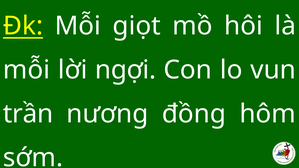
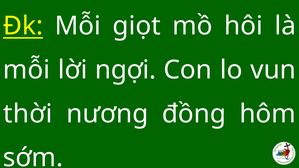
trần: trần -> thời
